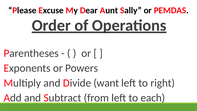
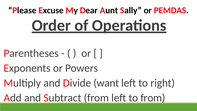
to each: each -> from
